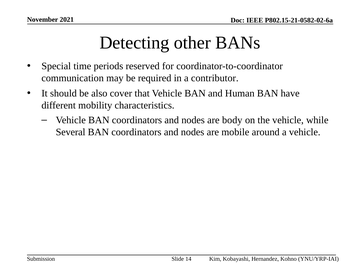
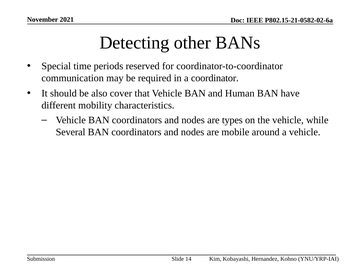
contributor: contributor -> coordinator
body: body -> types
